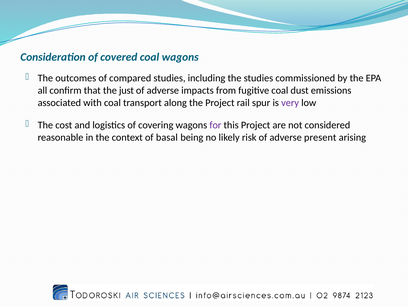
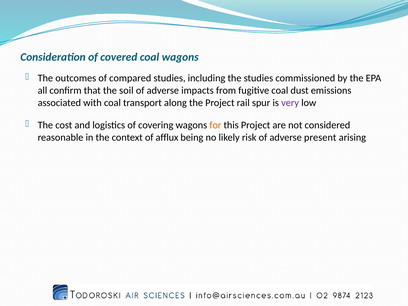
just: just -> soil
for colour: purple -> orange
basal: basal -> afflux
